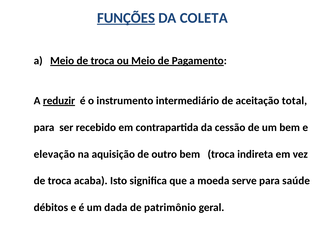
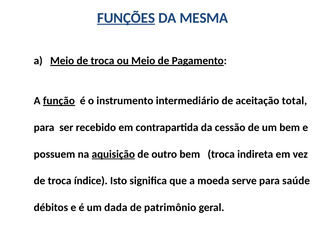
COLETA: COLETA -> MESMA
reduzir: reduzir -> função
elevação: elevação -> possuem
aquisição underline: none -> present
acaba: acaba -> índice
